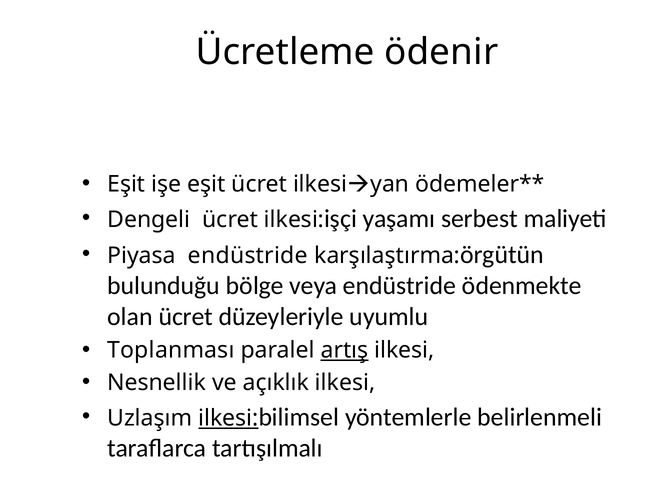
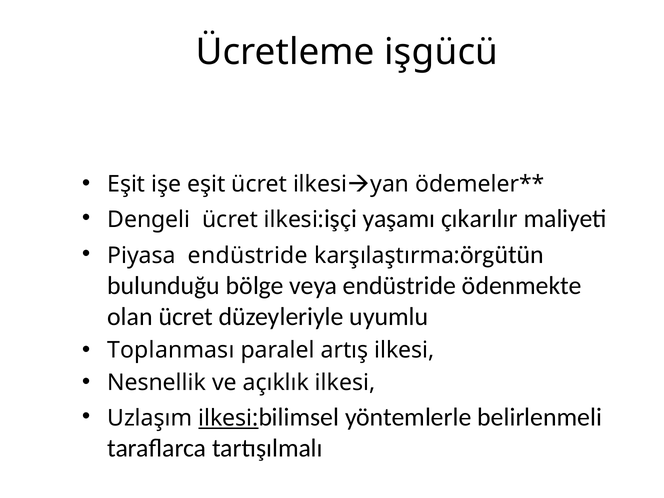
ödenir: ödenir -> işgücü
serbest: serbest -> çıkarılır
artış underline: present -> none
